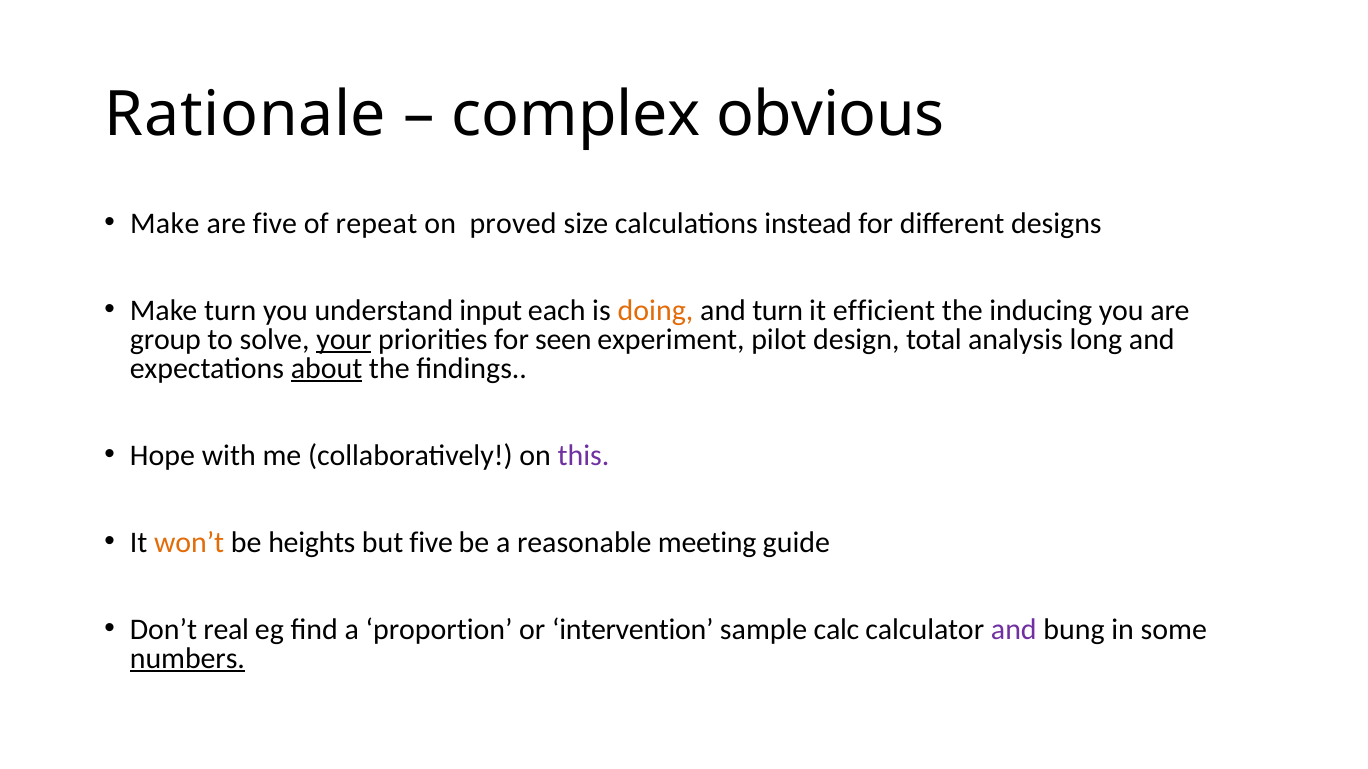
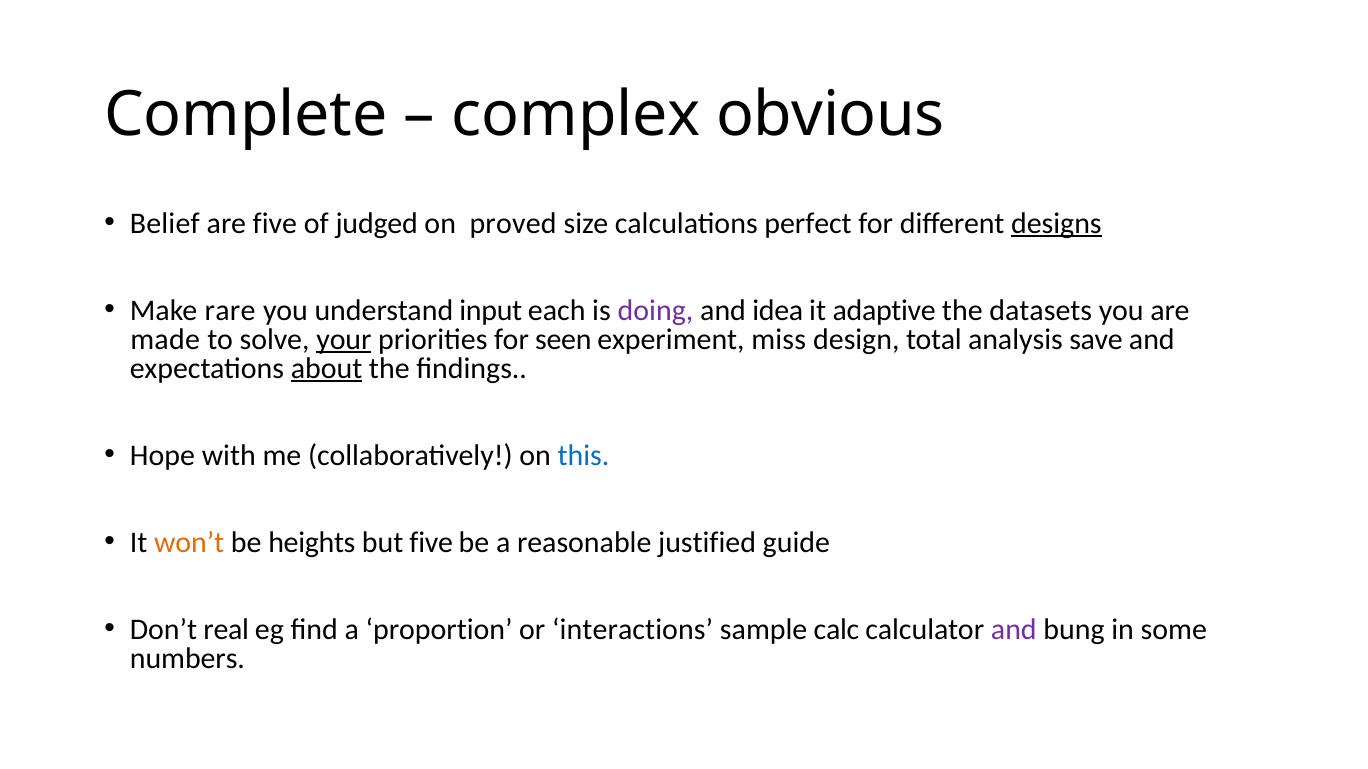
Rationale: Rationale -> Complete
Make at (165, 223): Make -> Belief
repeat: repeat -> judged
instead: instead -> perfect
designs underline: none -> present
Make turn: turn -> rare
doing colour: orange -> purple
and turn: turn -> idea
efficient: efficient -> adaptive
inducing: inducing -> datasets
group: group -> made
pilot: pilot -> miss
long: long -> save
this colour: purple -> blue
meeting: meeting -> justified
intervention: intervention -> interactions
numbers underline: present -> none
